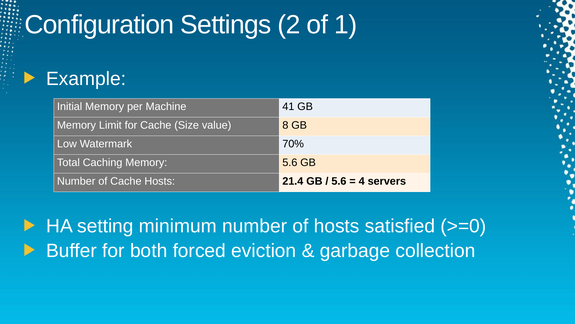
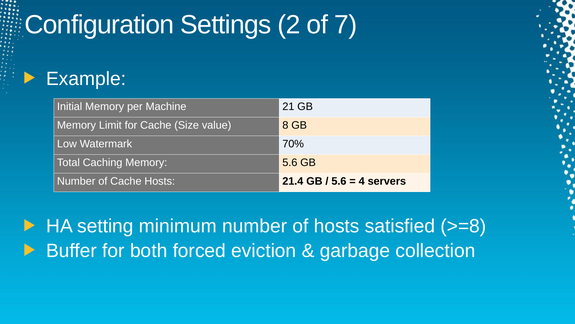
1: 1 -> 7
41: 41 -> 21
>=0: >=0 -> >=8
